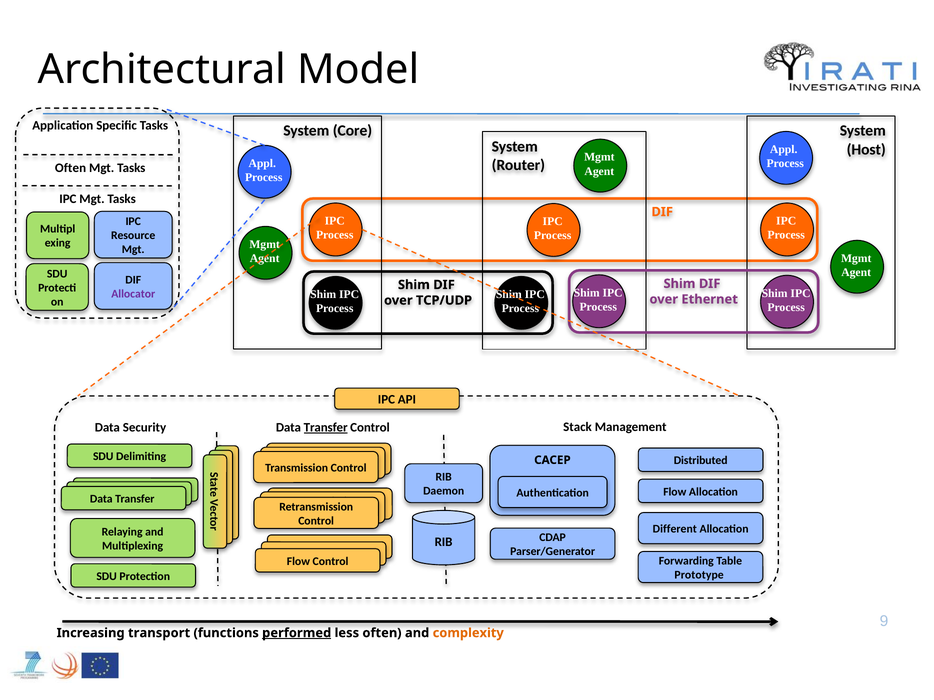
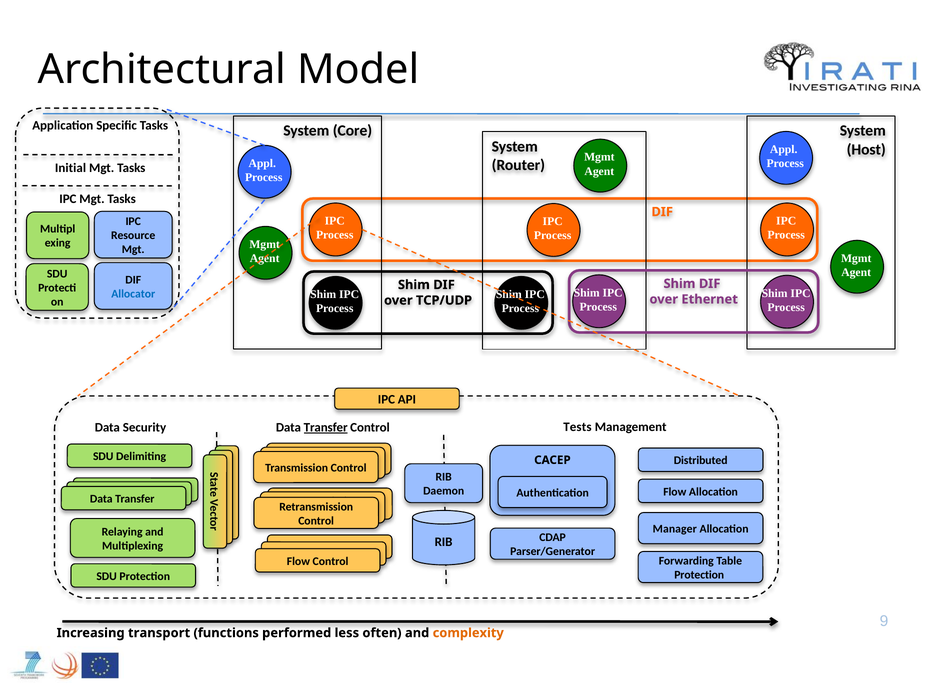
Often at (71, 168): Often -> Initial
Allocator colour: purple -> blue
Stack: Stack -> Tests
Different: Different -> Manager
Prototype at (699, 575): Prototype -> Protection
performed underline: present -> none
